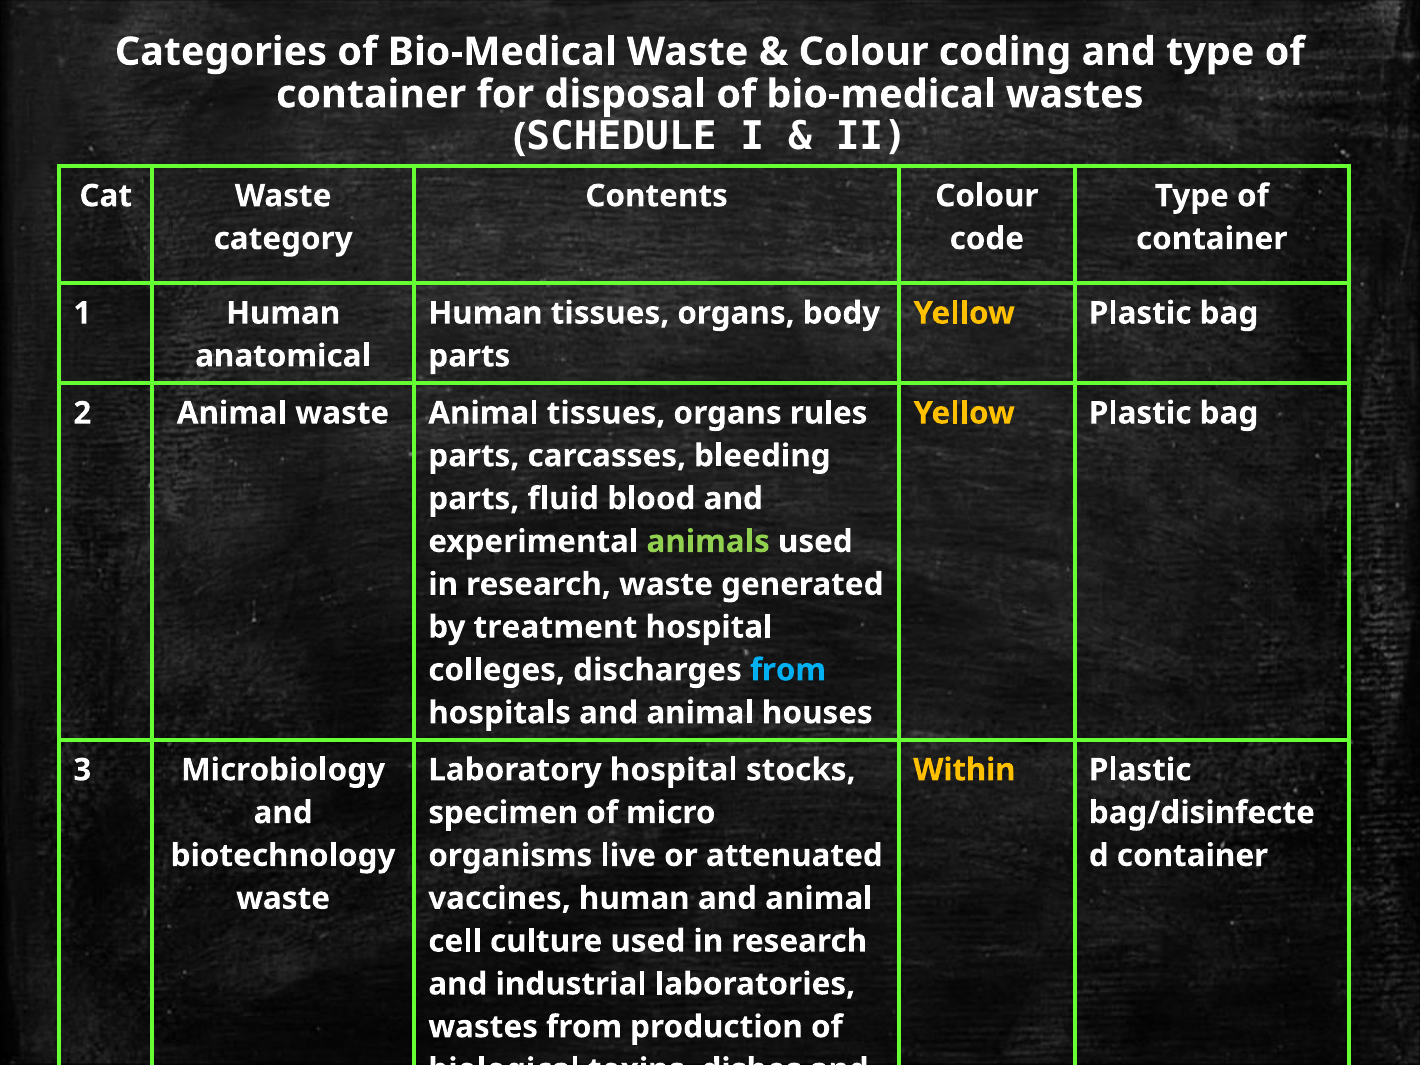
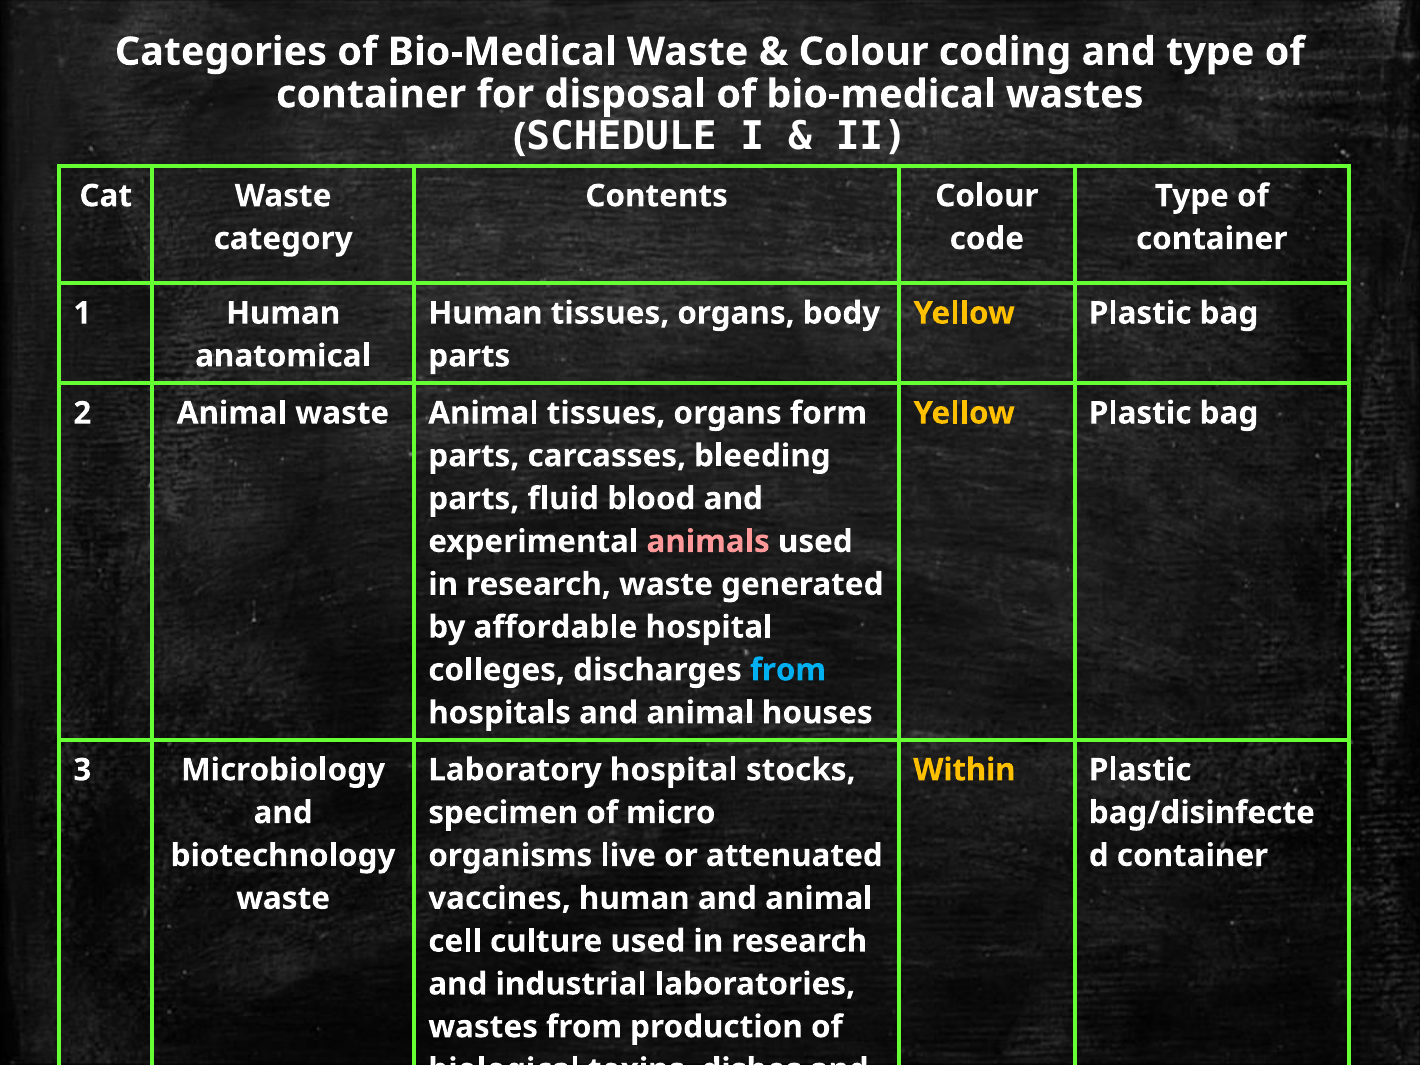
rules: rules -> form
animals colour: light green -> pink
treatment: treatment -> affordable
